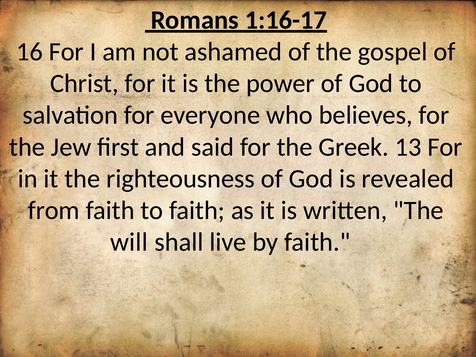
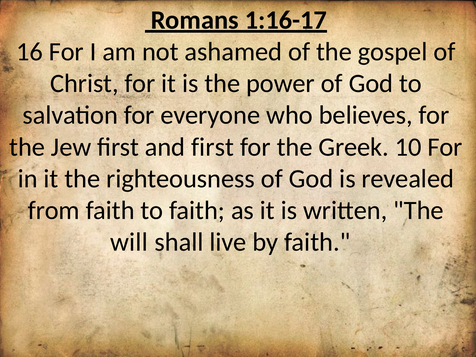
and said: said -> first
13: 13 -> 10
